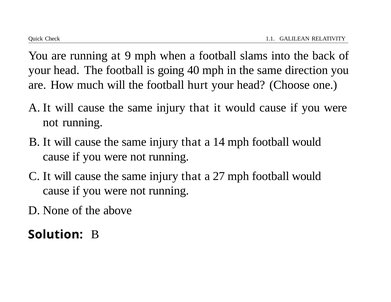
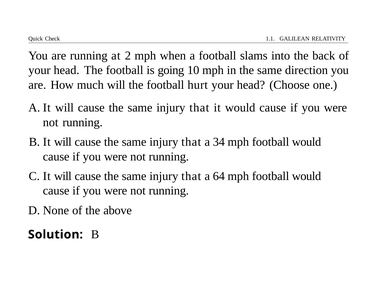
9: 9 -> 2
40: 40 -> 10
14: 14 -> 34
27: 27 -> 64
